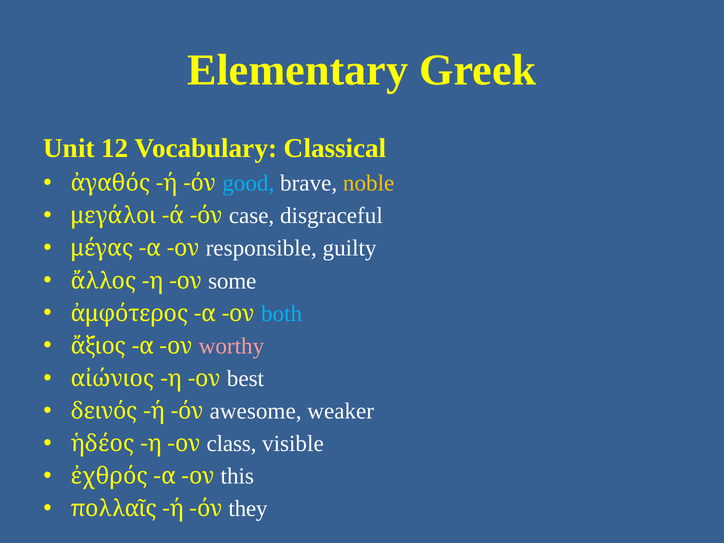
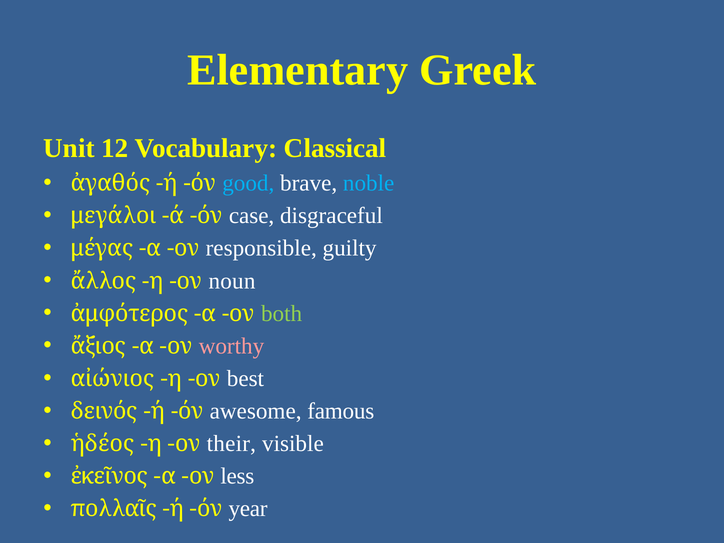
noble colour: yellow -> light blue
some: some -> noun
both colour: light blue -> light green
weaker: weaker -> famous
class: class -> their
ἐχθρός: ἐχθρός -> ἐκεῖνος
this: this -> less
they: they -> year
